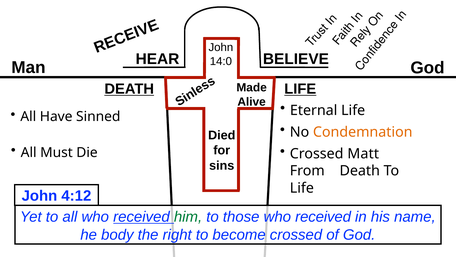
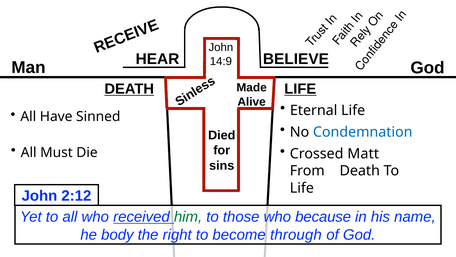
14:0: 14:0 -> 14:9
Condemnation colour: orange -> blue
4:12: 4:12 -> 2:12
those who received: received -> because
become crossed: crossed -> through
